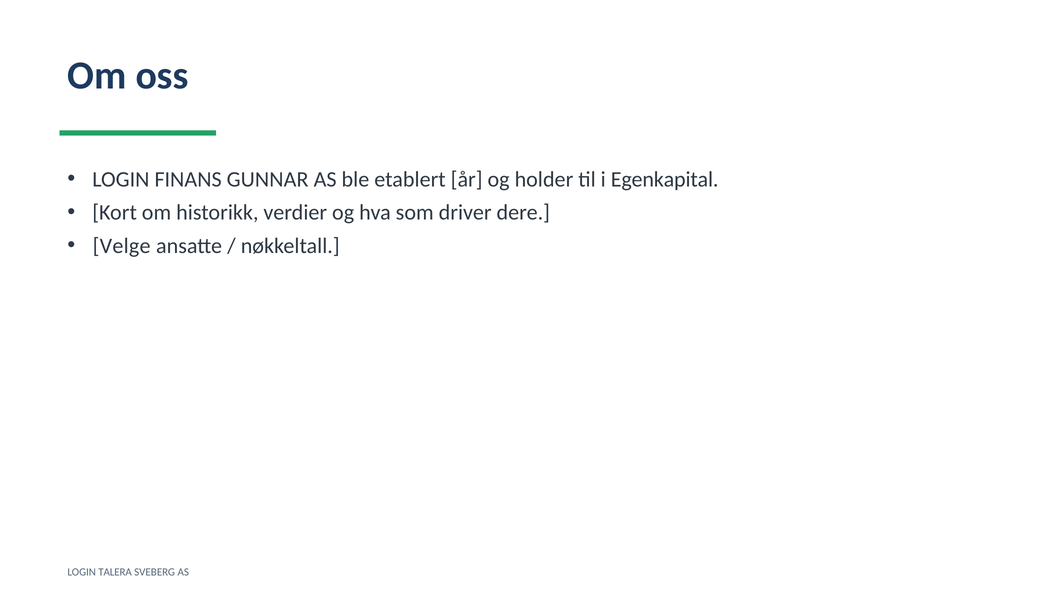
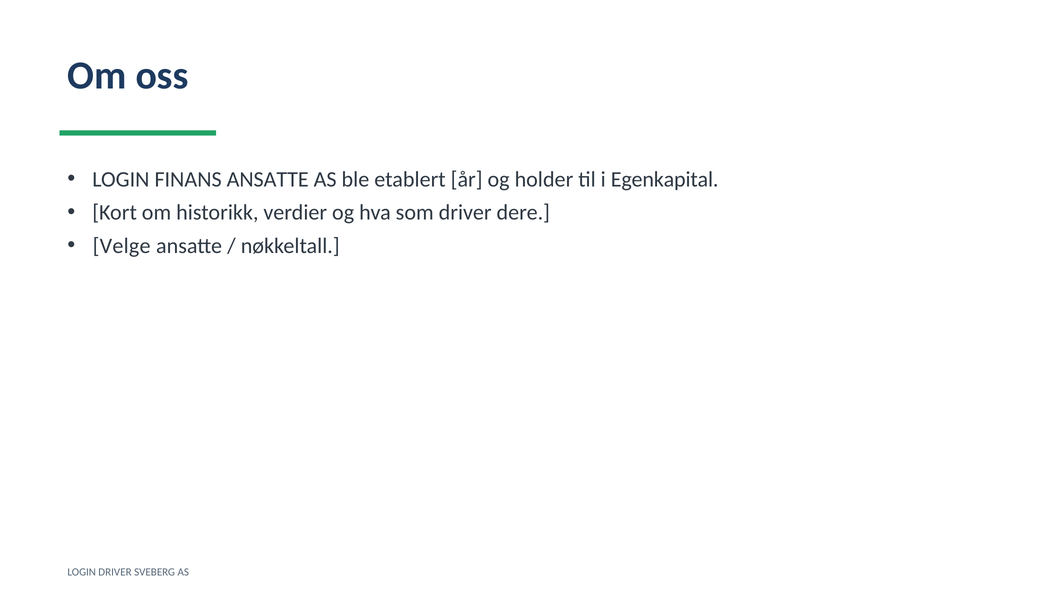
FINANS GUNNAR: GUNNAR -> ANSATTE
LOGIN TALERA: TALERA -> DRIVER
